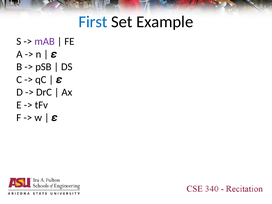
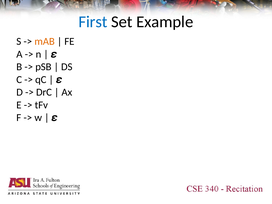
mAB colour: purple -> orange
